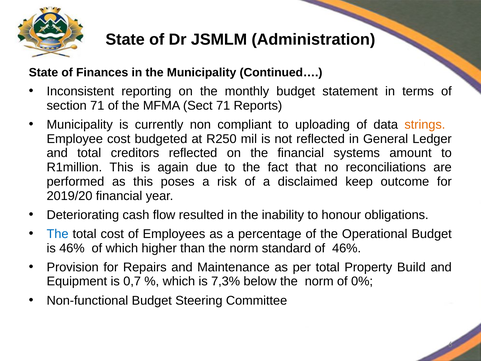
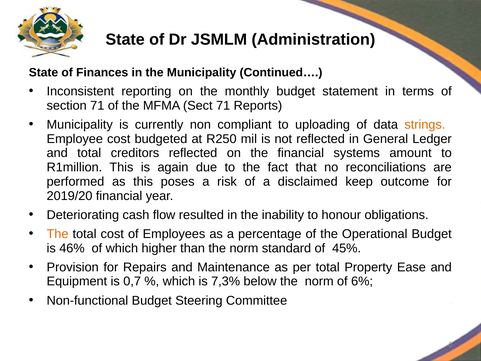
The at (58, 234) colour: blue -> orange
of 46%: 46% -> 45%
Build: Build -> Ease
0%: 0% -> 6%
